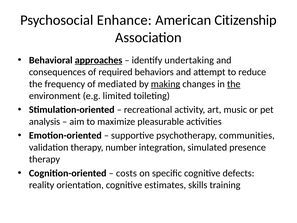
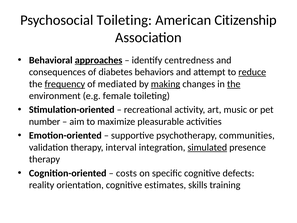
Psychosocial Enhance: Enhance -> Toileting
undertaking: undertaking -> centredness
required: required -> diabetes
reduce underline: none -> present
frequency underline: none -> present
limited: limited -> female
analysis: analysis -> number
number: number -> interval
simulated underline: none -> present
